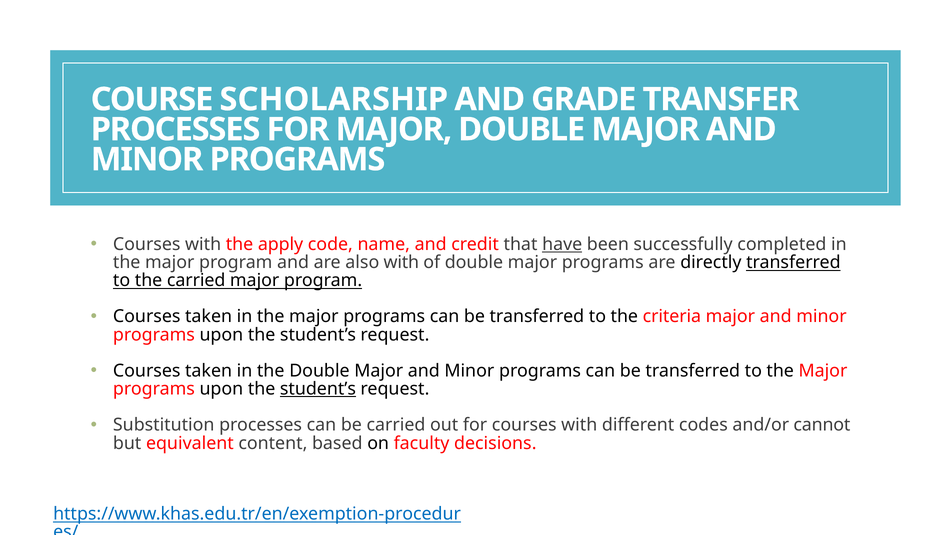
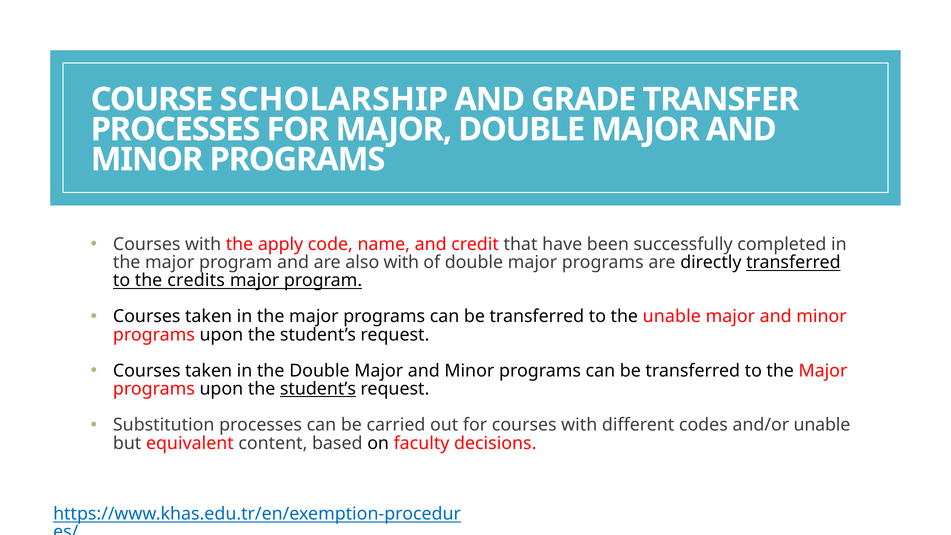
have underline: present -> none
the carried: carried -> credits
the criteria: criteria -> unable
and/or cannot: cannot -> unable
